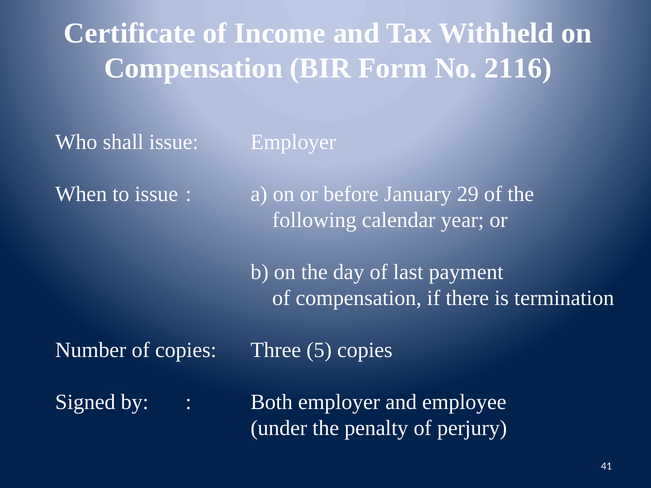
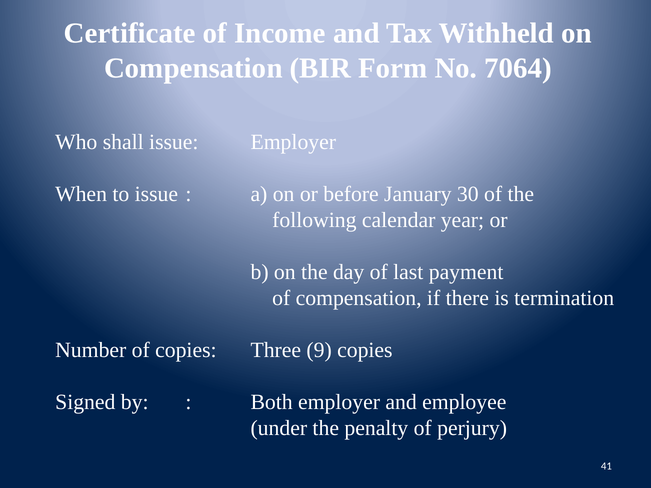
2116: 2116 -> 7064
29: 29 -> 30
5: 5 -> 9
